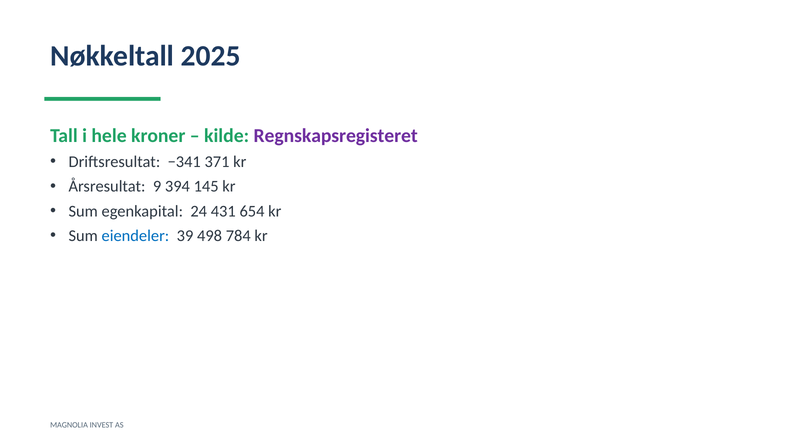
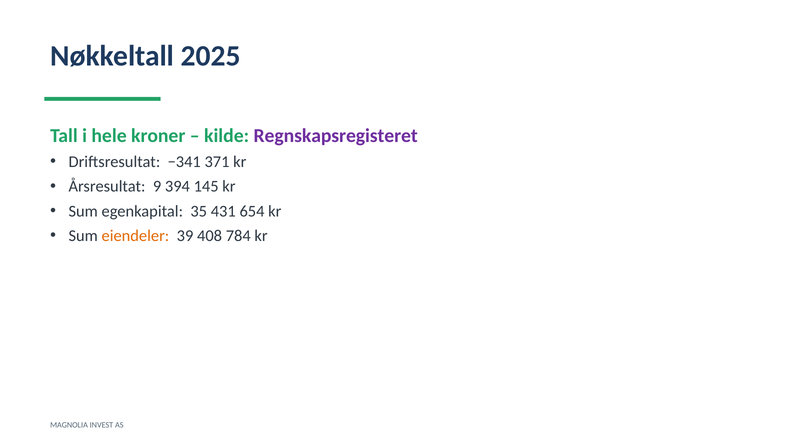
24: 24 -> 35
eiendeler colour: blue -> orange
498: 498 -> 408
